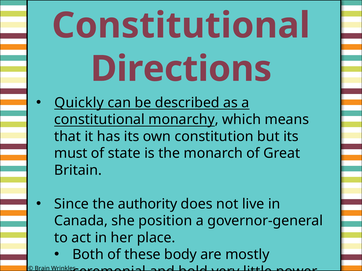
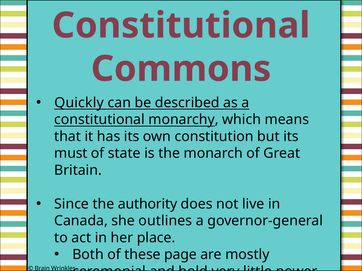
Directions: Directions -> Commons
position: position -> outlines
body: body -> page
